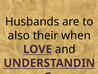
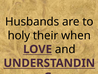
also: also -> holy
